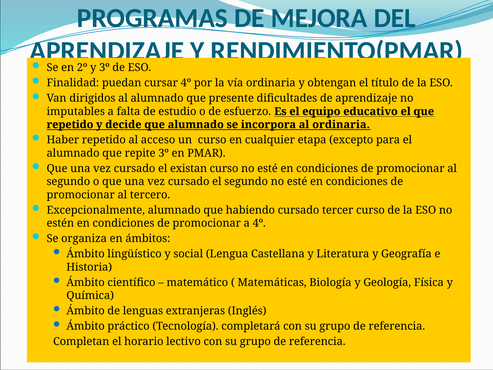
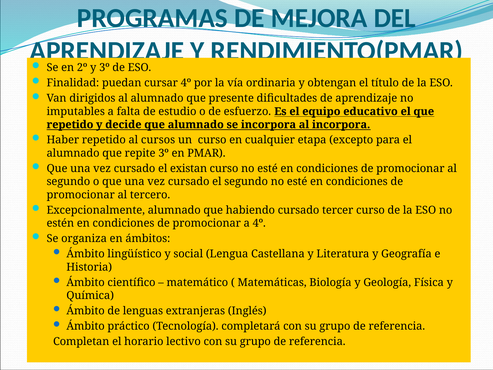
al ordinaria: ordinaria -> incorpora
acceso: acceso -> cursos
